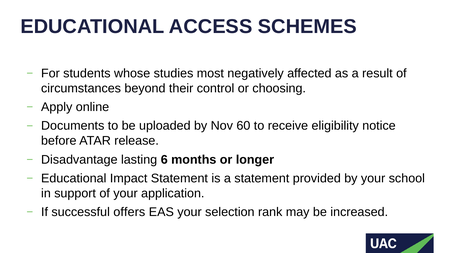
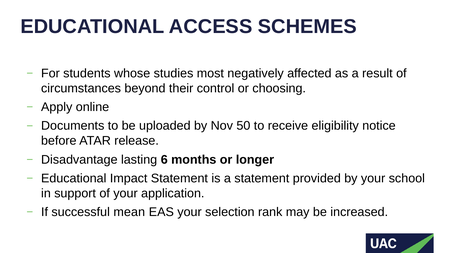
60: 60 -> 50
offers: offers -> mean
